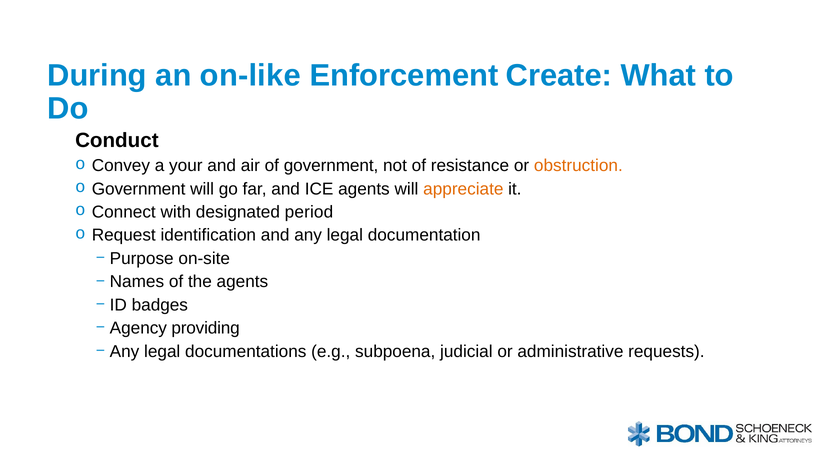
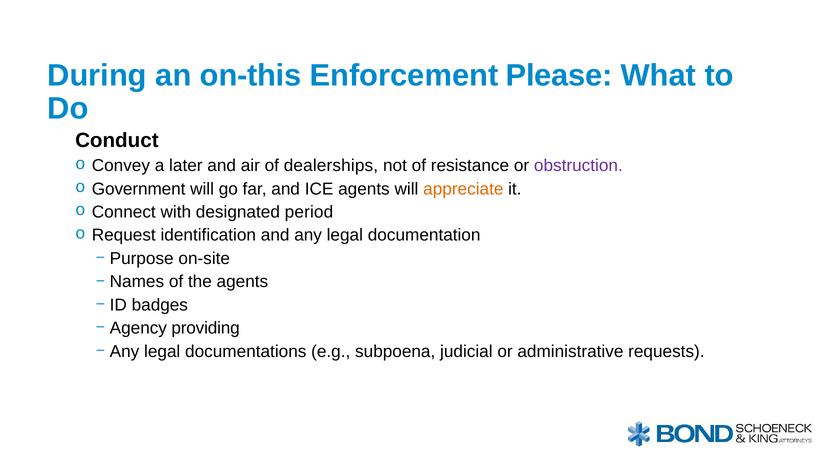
on-like: on-like -> on-this
Create: Create -> Please
your: your -> later
of government: government -> dealerships
obstruction colour: orange -> purple
